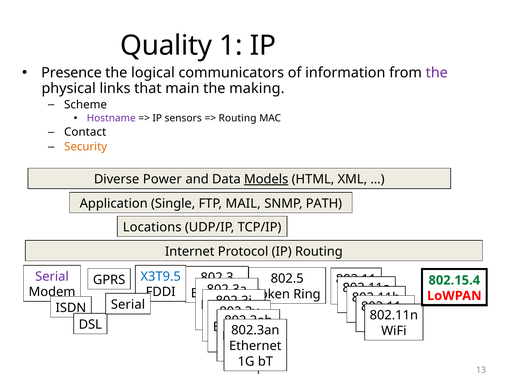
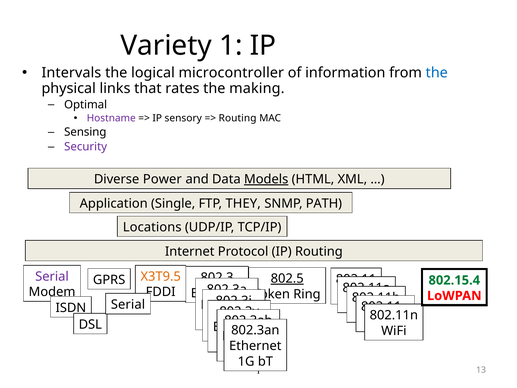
Quality: Quality -> Variety
Presence: Presence -> Intervals
communicators: communicators -> microcontroller
the at (437, 73) colour: purple -> blue
main: main -> rates
Scheme: Scheme -> Optimal
sensors: sensors -> sensory
Contact: Contact -> Sensing
Security colour: orange -> purple
MAIL: MAIL -> THEY
X3T9.5 colour: blue -> orange
802.5 underline: none -> present
